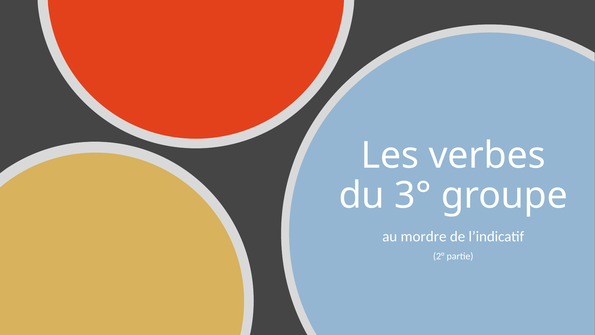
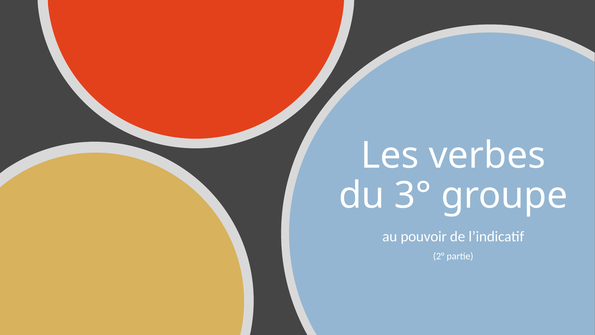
mordre: mordre -> pouvoir
